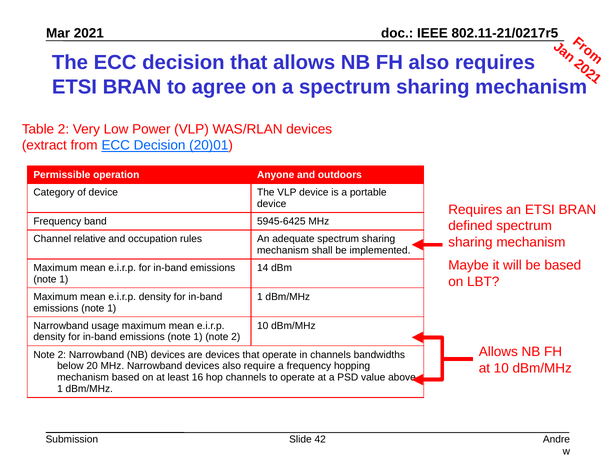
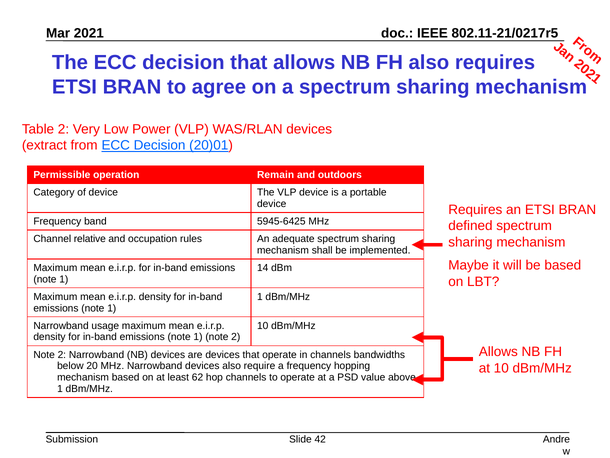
Anyone: Anyone -> Remain
16: 16 -> 62
